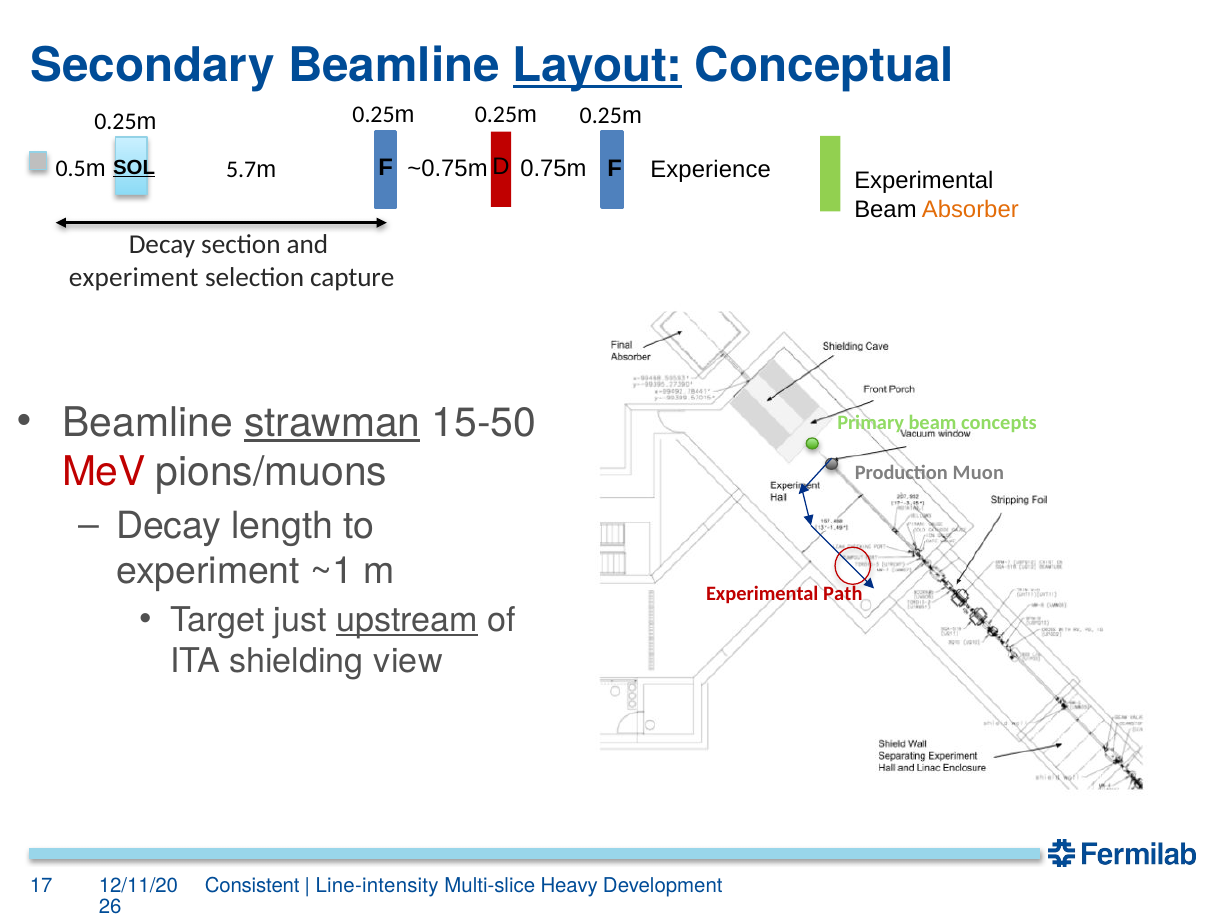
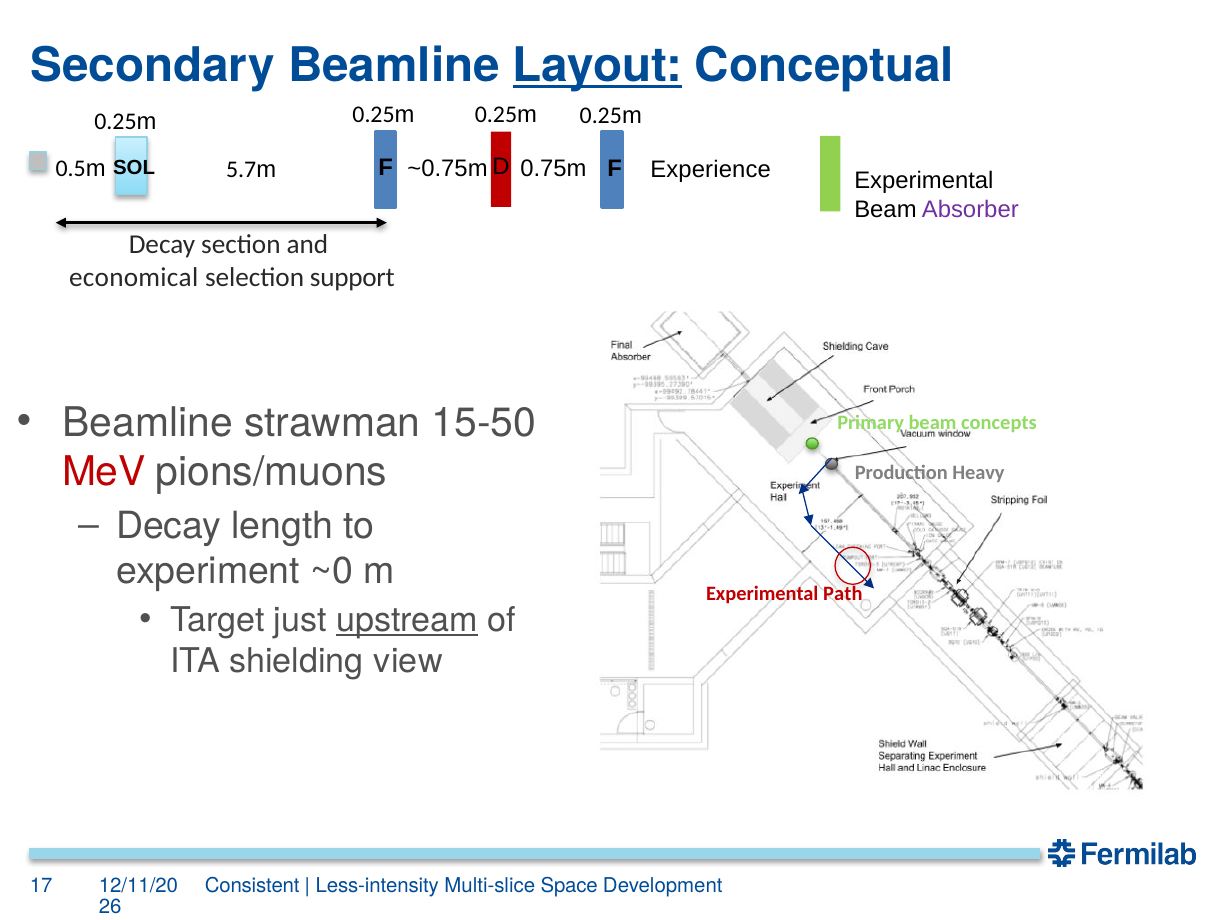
SOL underline: present -> none
Absorber colour: orange -> purple
experiment at (134, 277): experiment -> economical
capture: capture -> support
strawman underline: present -> none
Muon: Muon -> Heavy
~1: ~1 -> ~0
Line-intensity: Line-intensity -> Less-intensity
Heavy: Heavy -> Space
